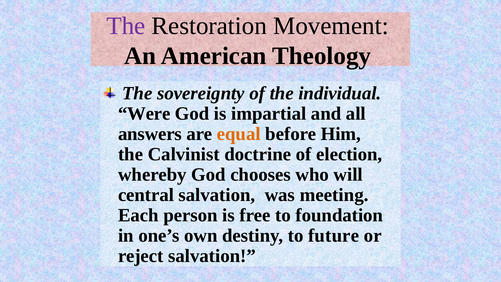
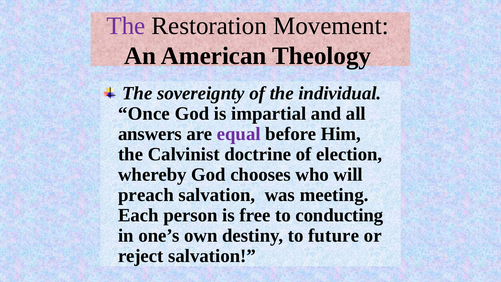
Were: Were -> Once
equal colour: orange -> purple
central: central -> preach
foundation: foundation -> conducting
